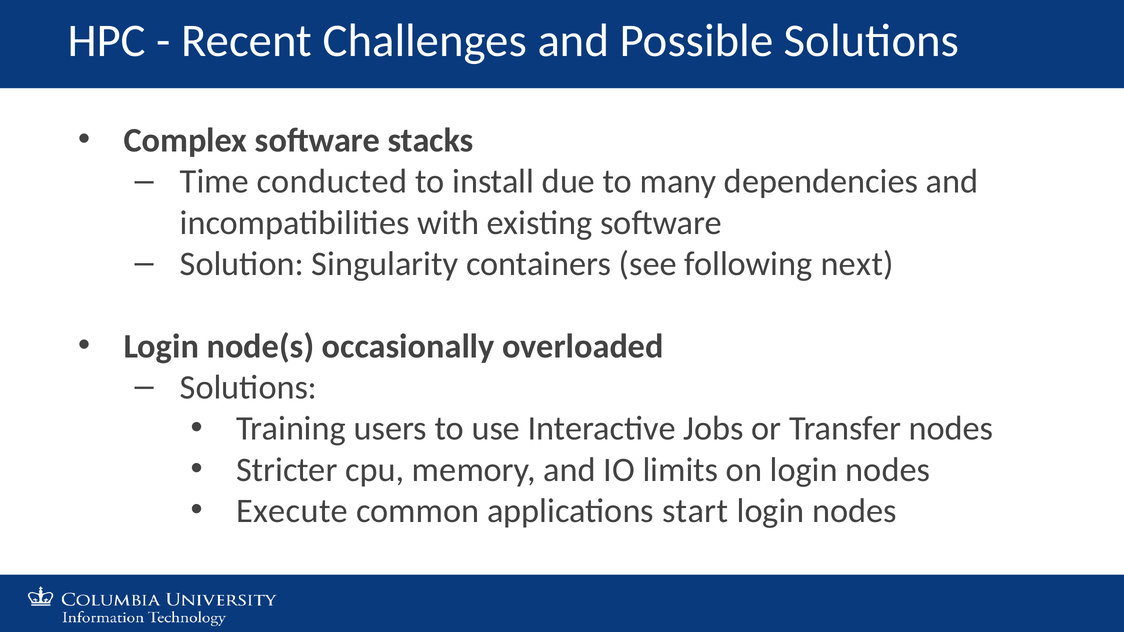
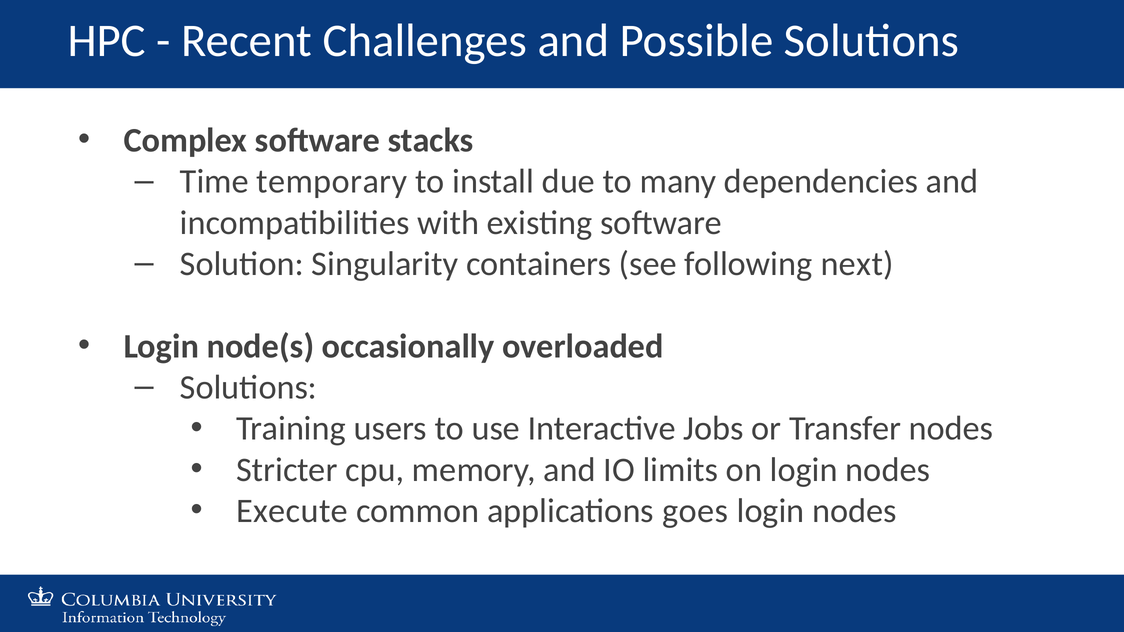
conducted: conducted -> temporary
start: start -> goes
